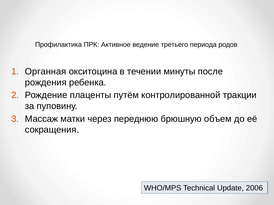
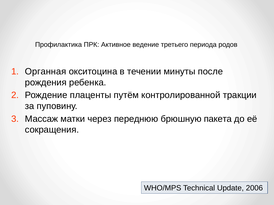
объем: объем -> пакета
